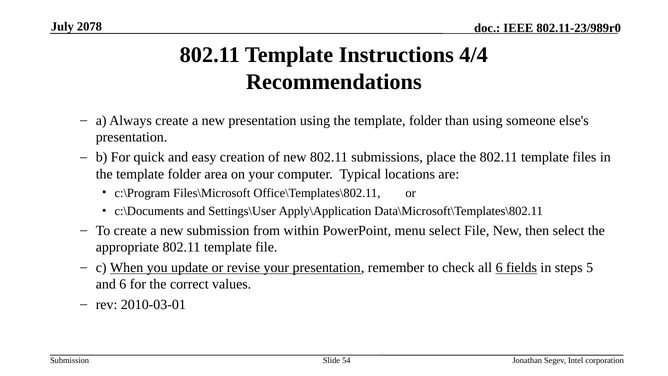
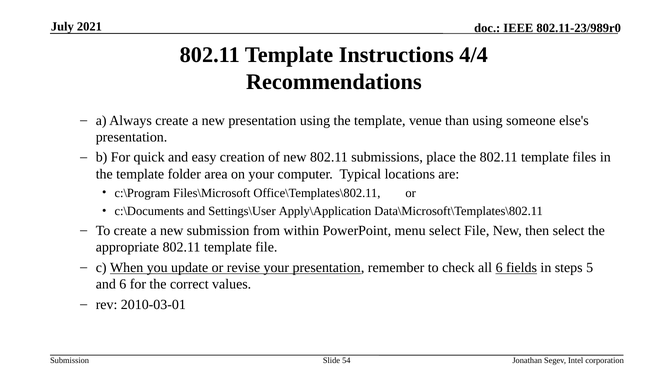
2078: 2078 -> 2021
using the template folder: folder -> venue
